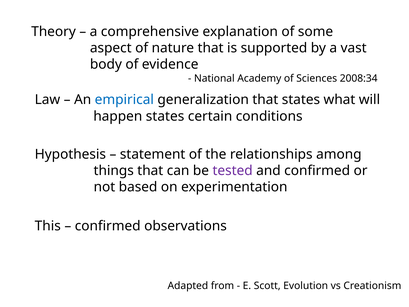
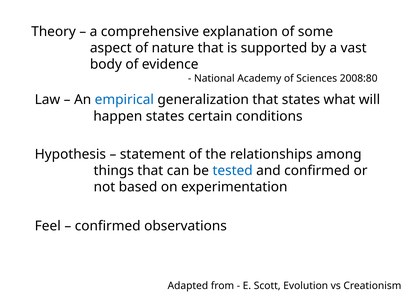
2008:34: 2008:34 -> 2008:80
tested colour: purple -> blue
This: This -> Feel
